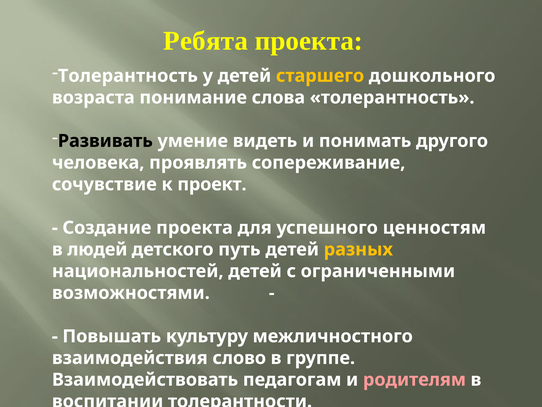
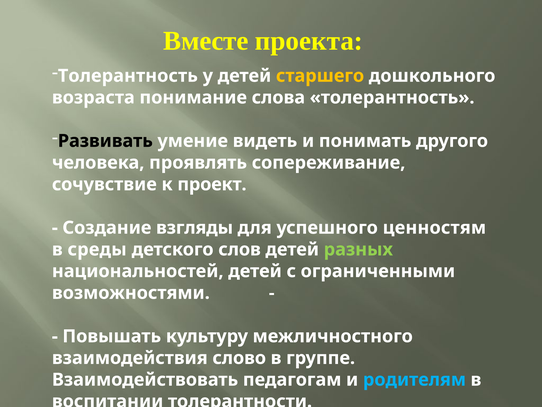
Ребята: Ребята -> Вместе
Создание проекта: проекта -> взгляды
людей: людей -> среды
путь: путь -> слов
разных colour: yellow -> light green
родителям colour: pink -> light blue
